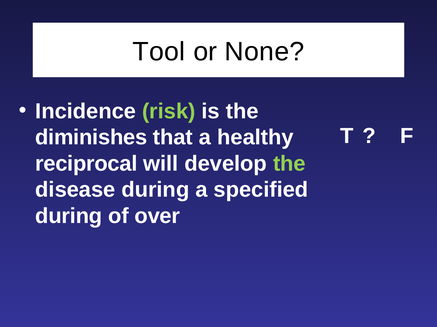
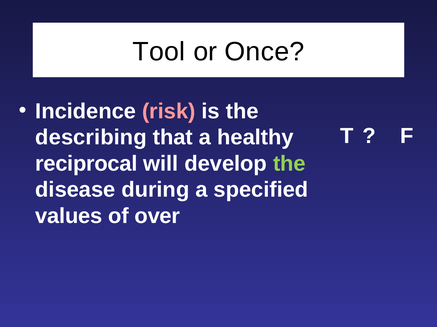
None: None -> Once
risk colour: light green -> pink
diminishes: diminishes -> describing
during at (69, 216): during -> values
